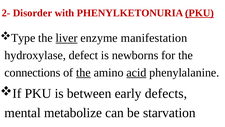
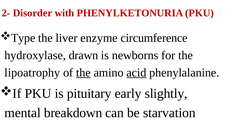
PKU at (199, 13) underline: present -> none
liver underline: present -> none
manifestation: manifestation -> circumference
defect: defect -> drawn
connections: connections -> lipoatrophy
between: between -> pituitary
defects: defects -> slightly
metabolize: metabolize -> breakdown
